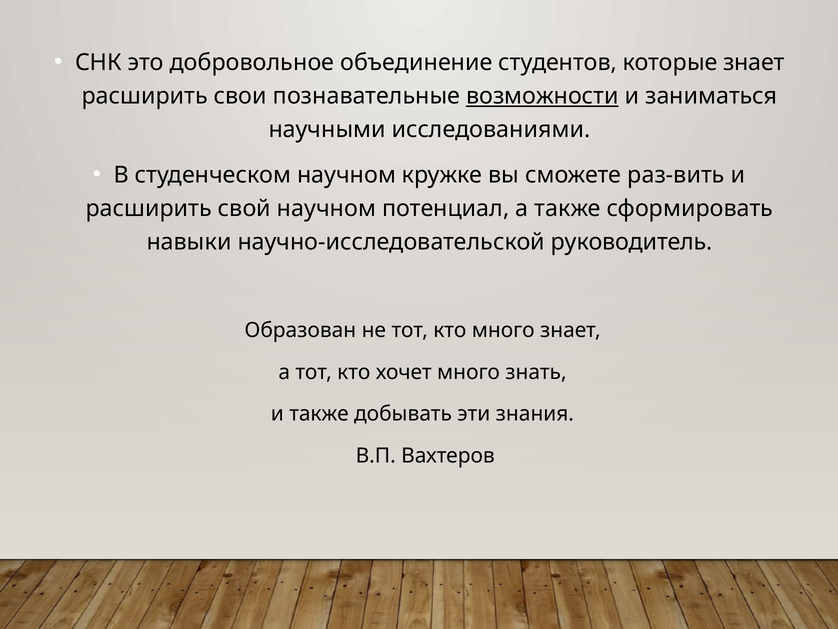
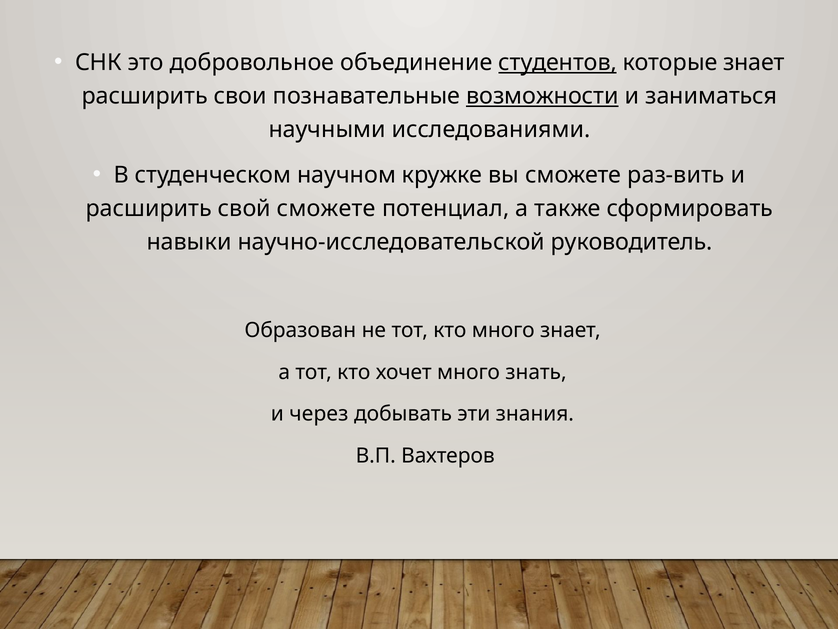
студентов underline: none -> present
свой научном: научном -> сможете
и также: также -> через
